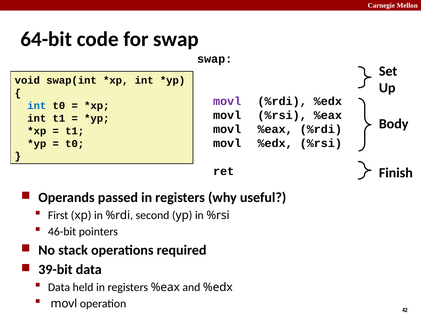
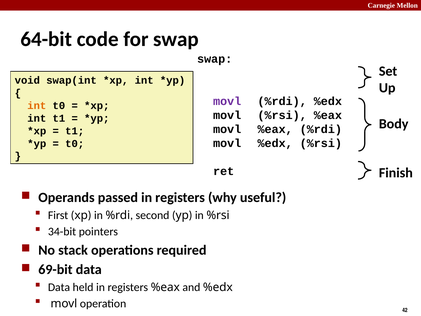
int at (37, 106) colour: blue -> orange
46-bit: 46-bit -> 34-bit
39-bit: 39-bit -> 69-bit
